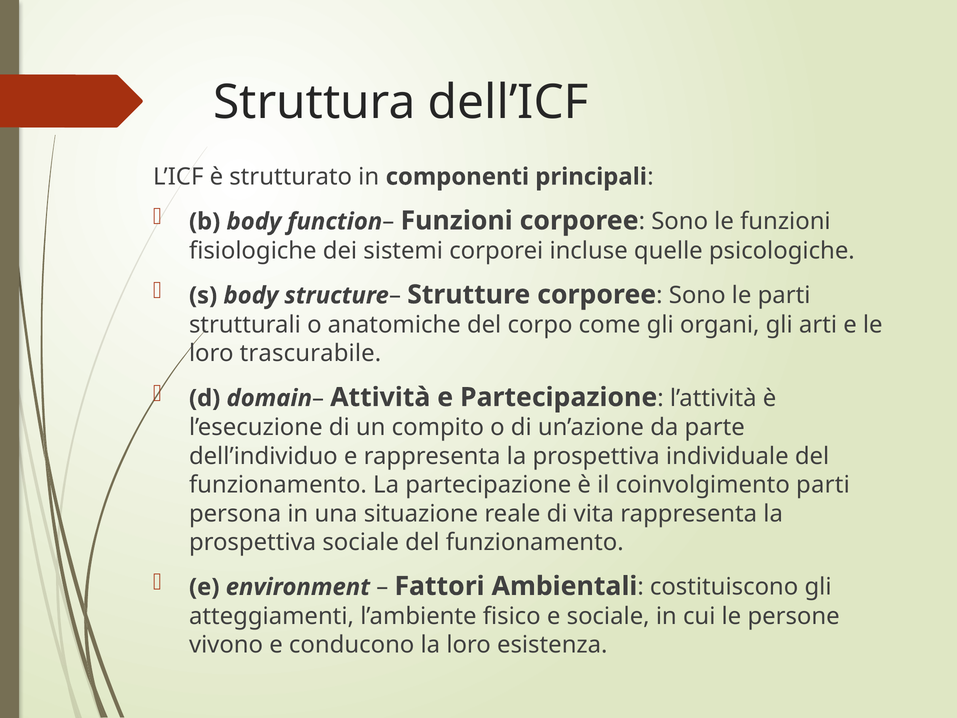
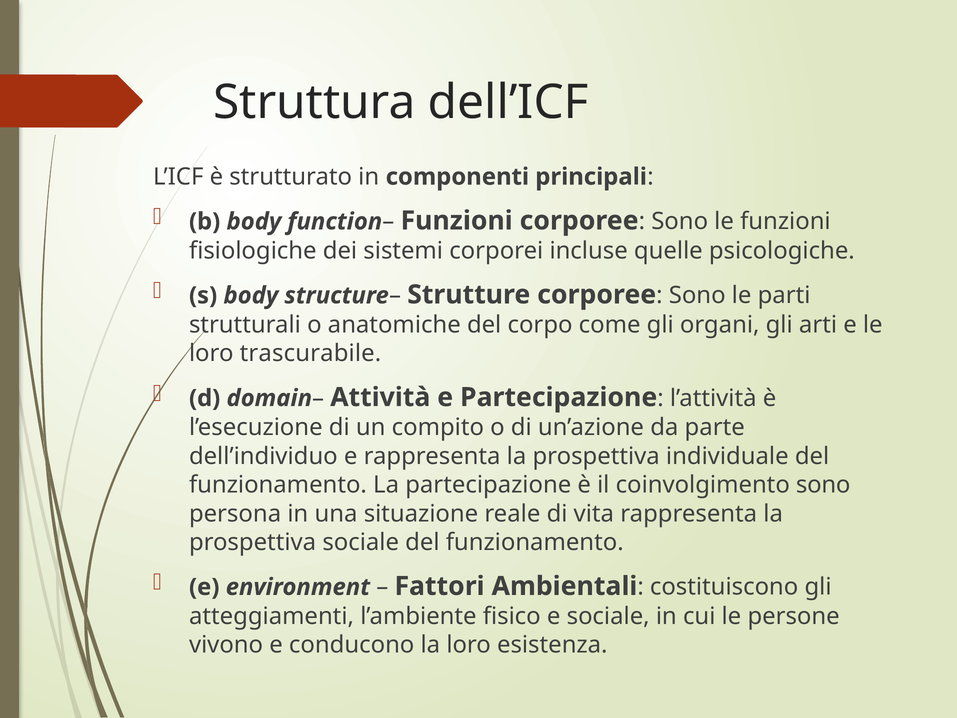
coinvolgimento parti: parti -> sono
